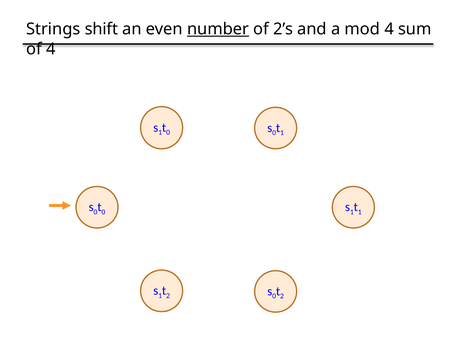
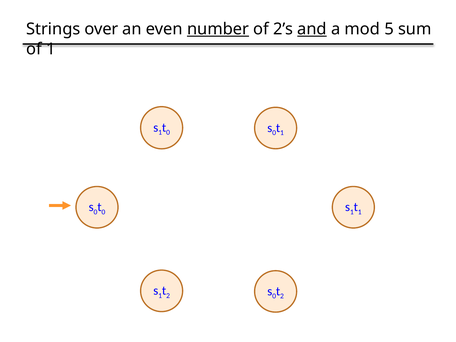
shift: shift -> over
and underline: none -> present
mod 4: 4 -> 5
of 4: 4 -> 1
